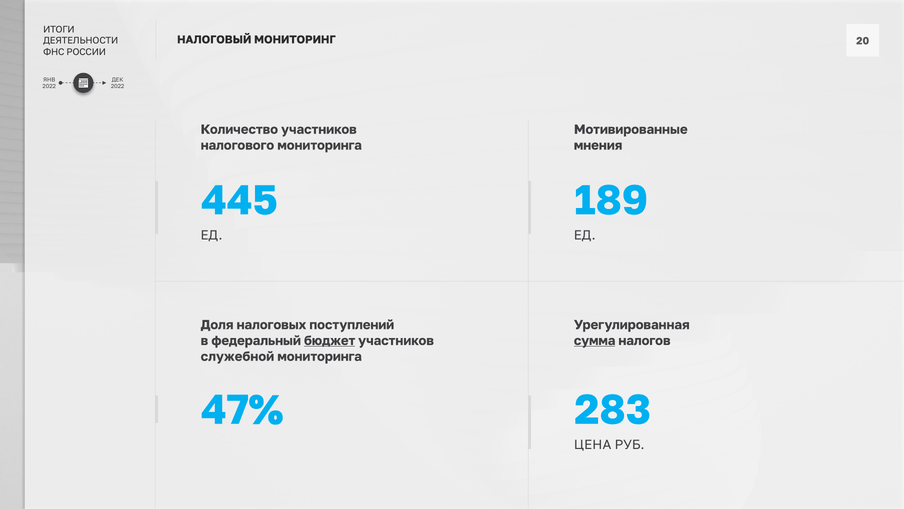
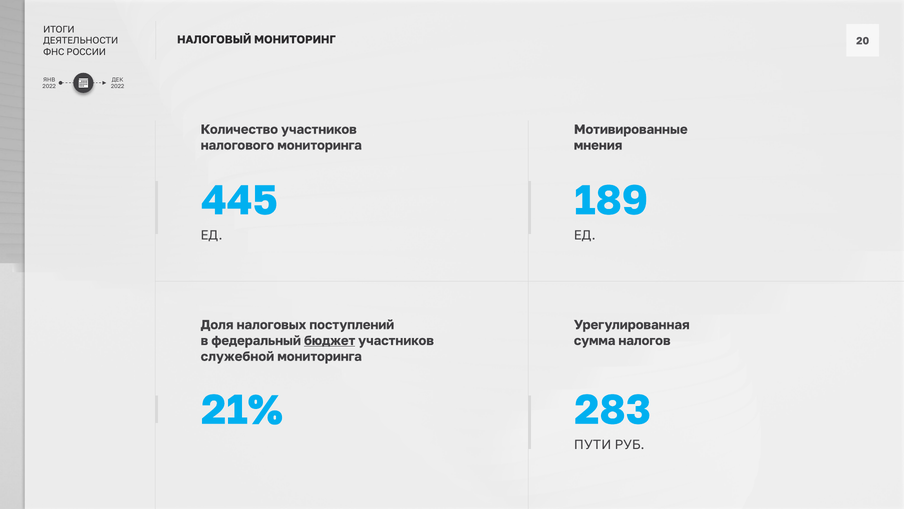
сумма underline: present -> none
47%: 47% -> 21%
ЦЕНА: ЦЕНА -> ПУТИ
